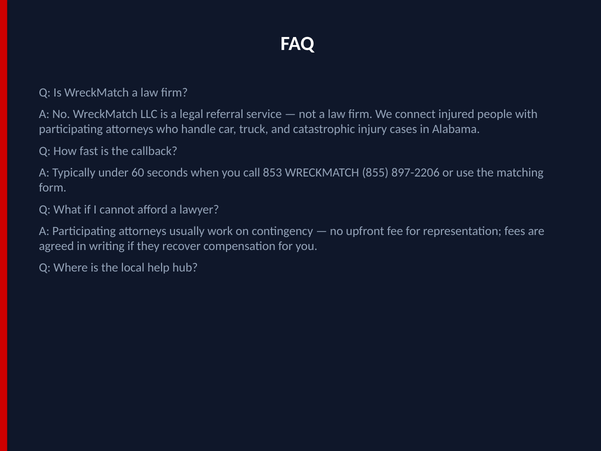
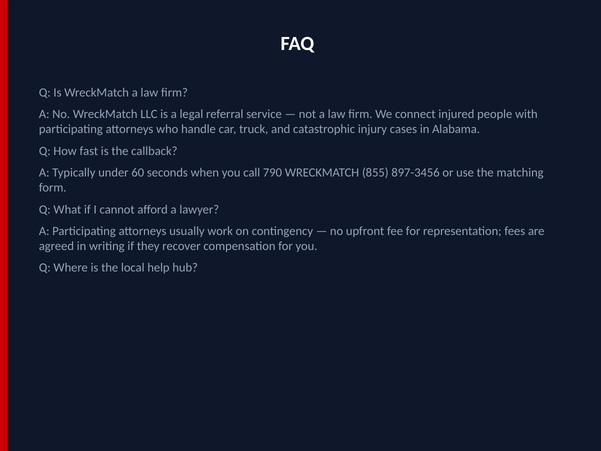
853: 853 -> 790
897-2206: 897-2206 -> 897-3456
